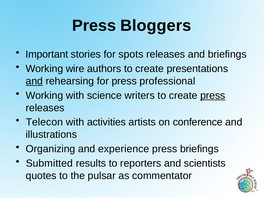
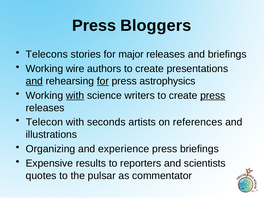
Important: Important -> Telecons
spots: spots -> major
for at (103, 81) underline: none -> present
professional: professional -> astrophysics
with at (75, 95) underline: none -> present
activities: activities -> seconds
conference: conference -> references
Submitted: Submitted -> Expensive
